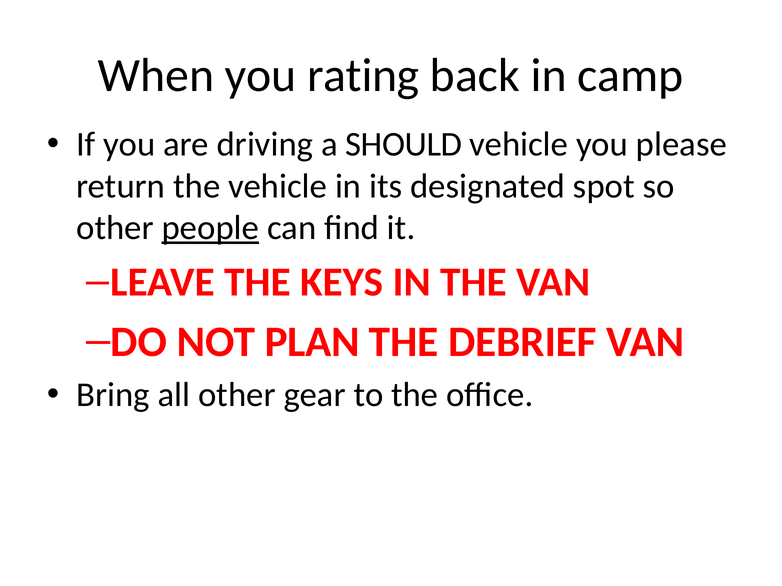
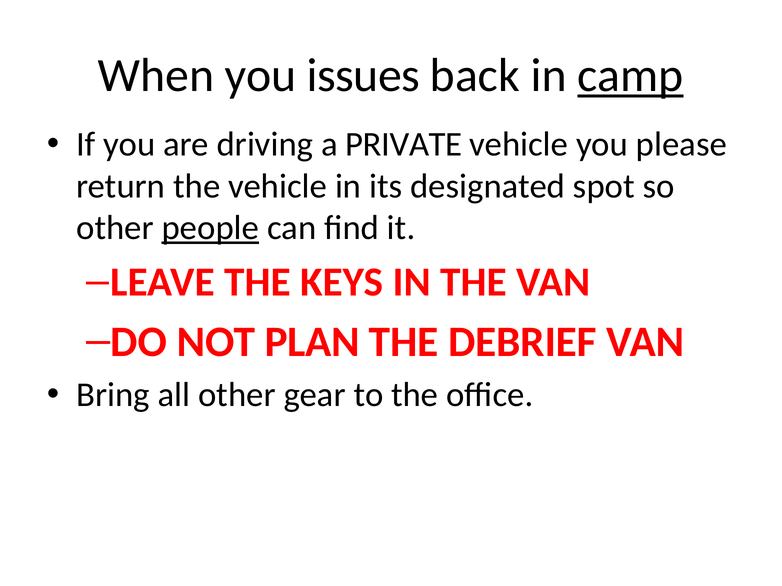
rating: rating -> issues
camp underline: none -> present
SHOULD: SHOULD -> PRIVATE
